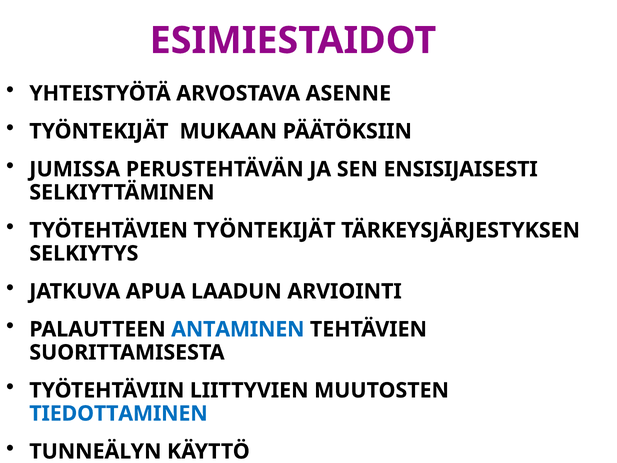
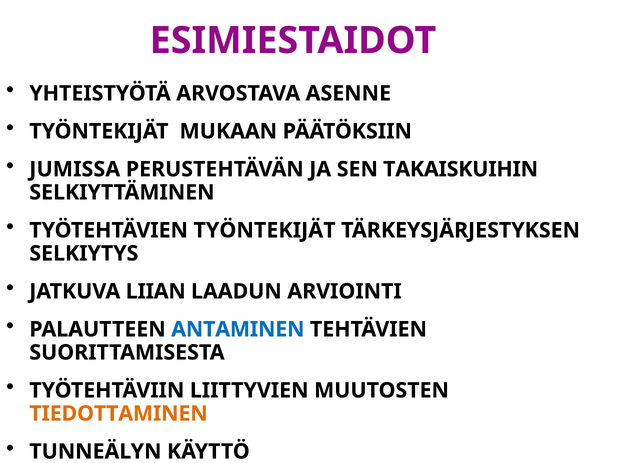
ENSISIJAISESTI: ENSISIJAISESTI -> TAKAISKUIHIN
APUA: APUA -> LIIAN
TIEDOTTAMINEN colour: blue -> orange
